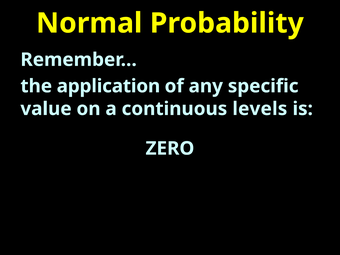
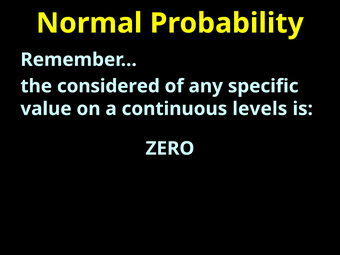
application: application -> considered
